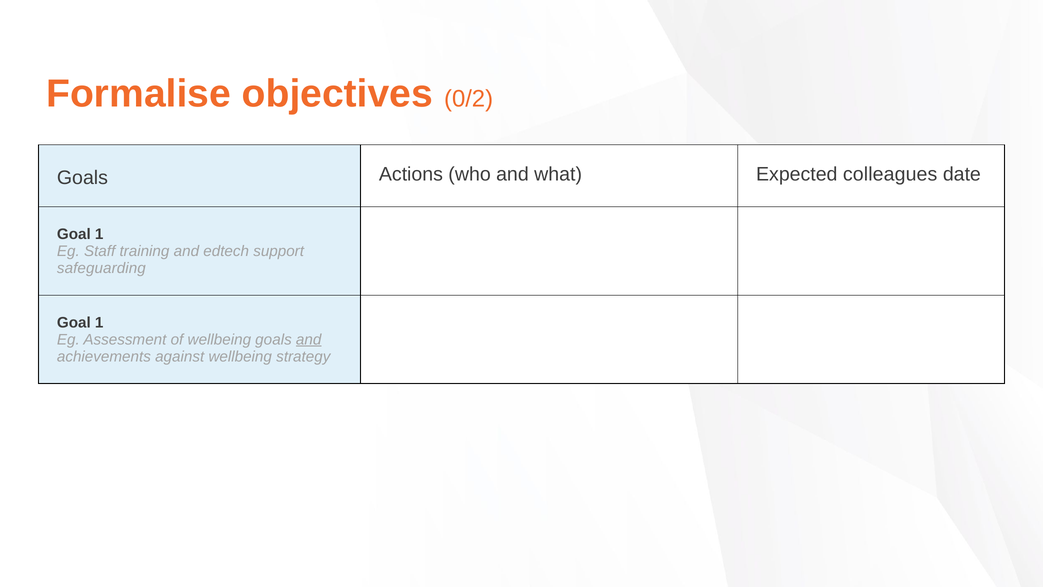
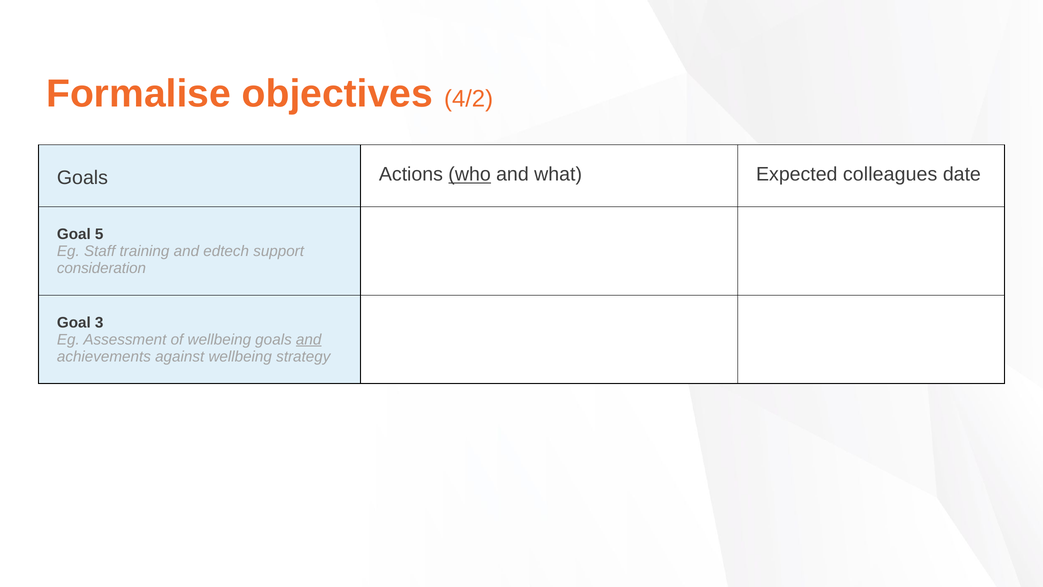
0/2: 0/2 -> 4/2
who underline: none -> present
1 at (99, 234): 1 -> 5
safeguarding: safeguarding -> consideration
1 at (99, 322): 1 -> 3
